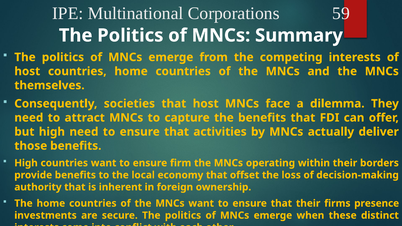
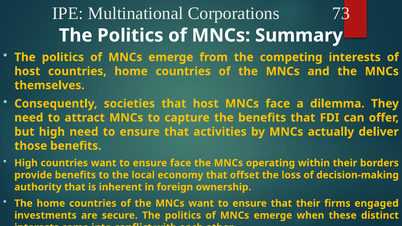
59: 59 -> 73
ensure firm: firm -> face
presence: presence -> engaged
